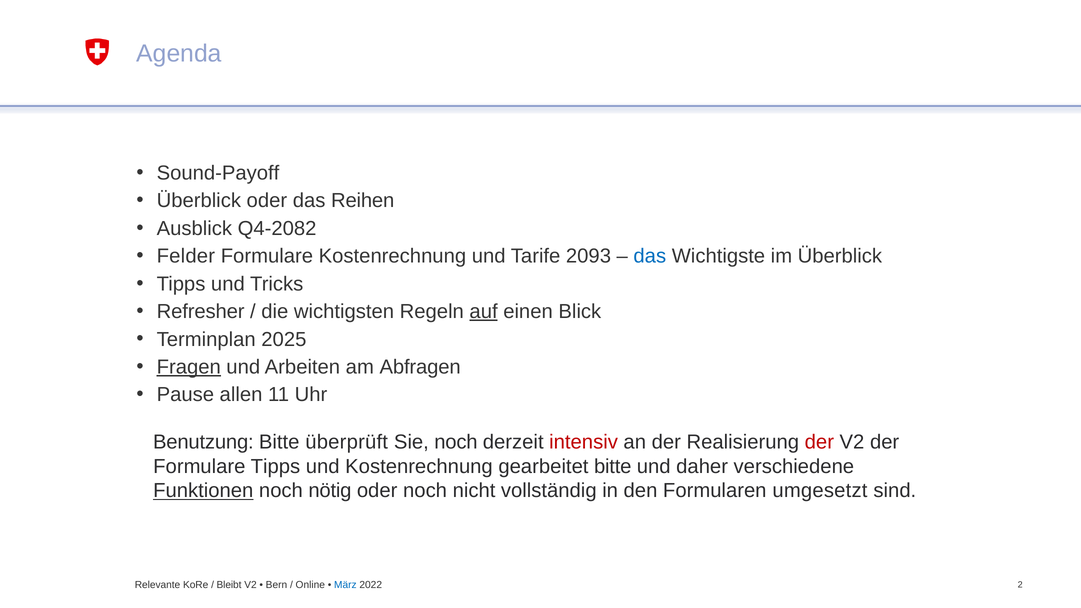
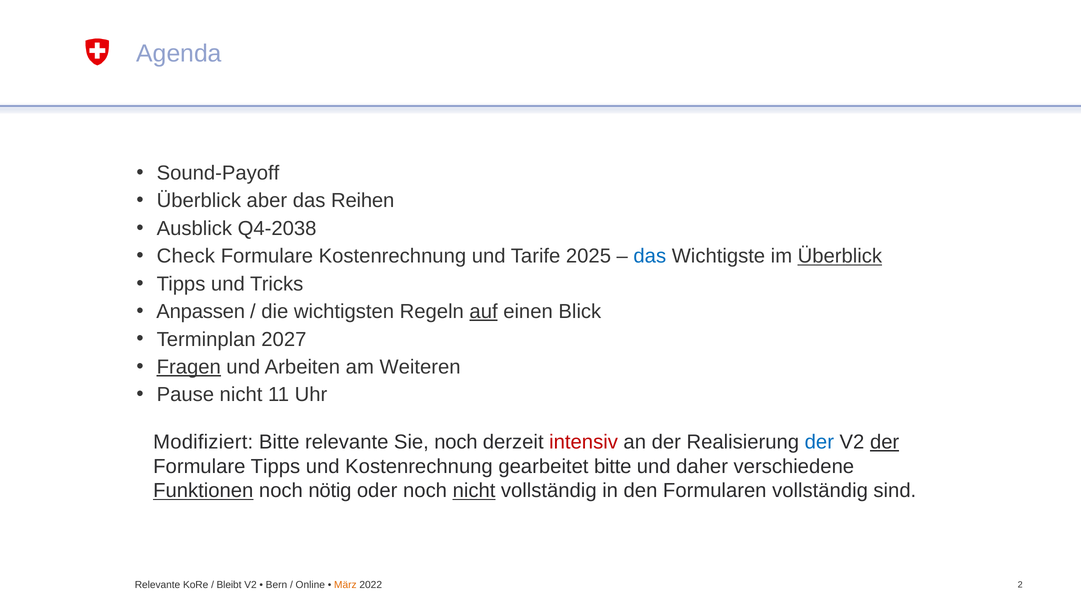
Überblick oder: oder -> aber
Q4-2082: Q4-2082 -> Q4-2038
Felder: Felder -> Check
2093: 2093 -> 2025
Überblick at (840, 256) underline: none -> present
Refresher: Refresher -> Anpassen
2025: 2025 -> 2027
Abfragen: Abfragen -> Weiteren
Pause allen: allen -> nicht
Benutzung: Benutzung -> Modifiziert
Bitte überprüft: überprüft -> relevante
der at (819, 442) colour: red -> blue
der at (885, 442) underline: none -> present
nicht at (474, 491) underline: none -> present
Formularen umgesetzt: umgesetzt -> vollständig
März colour: blue -> orange
